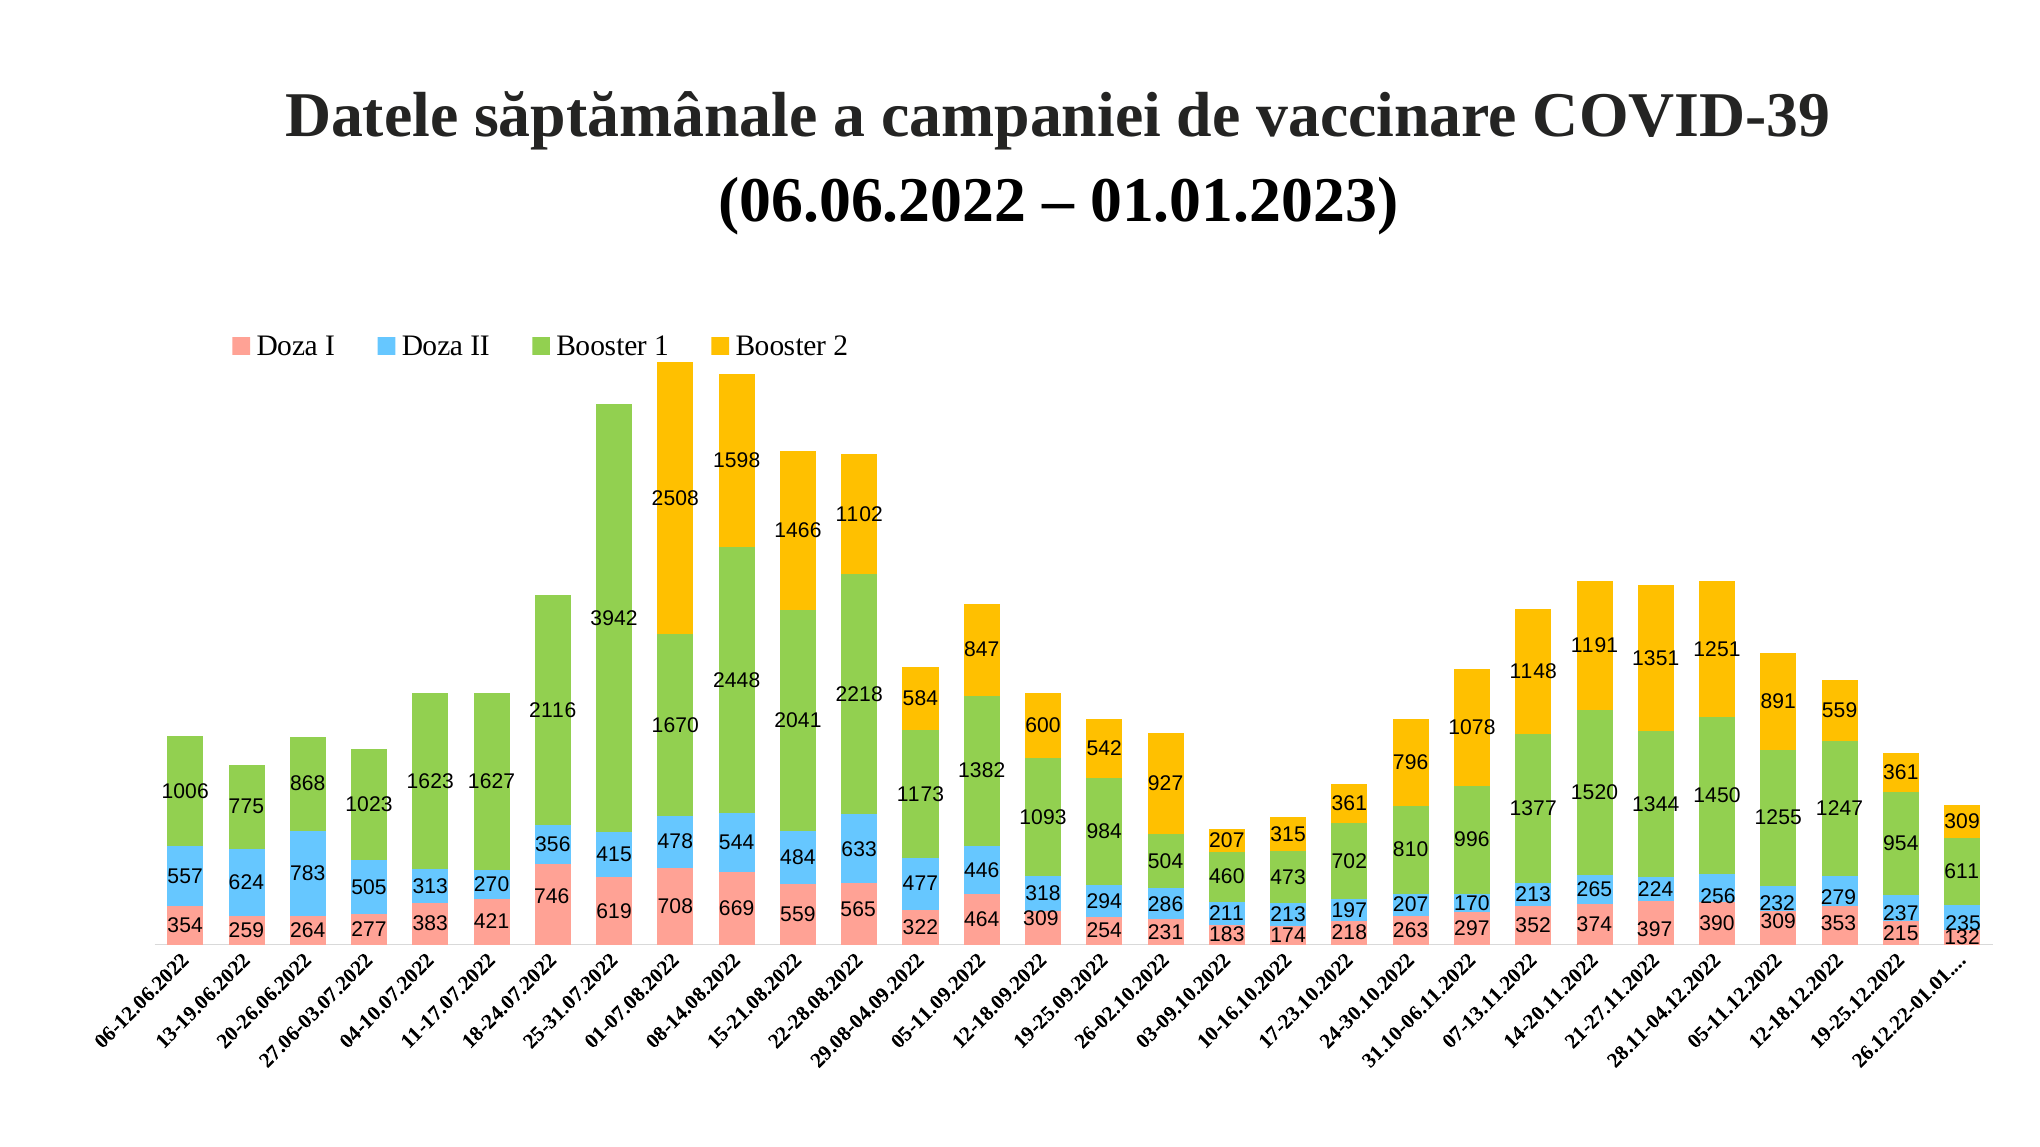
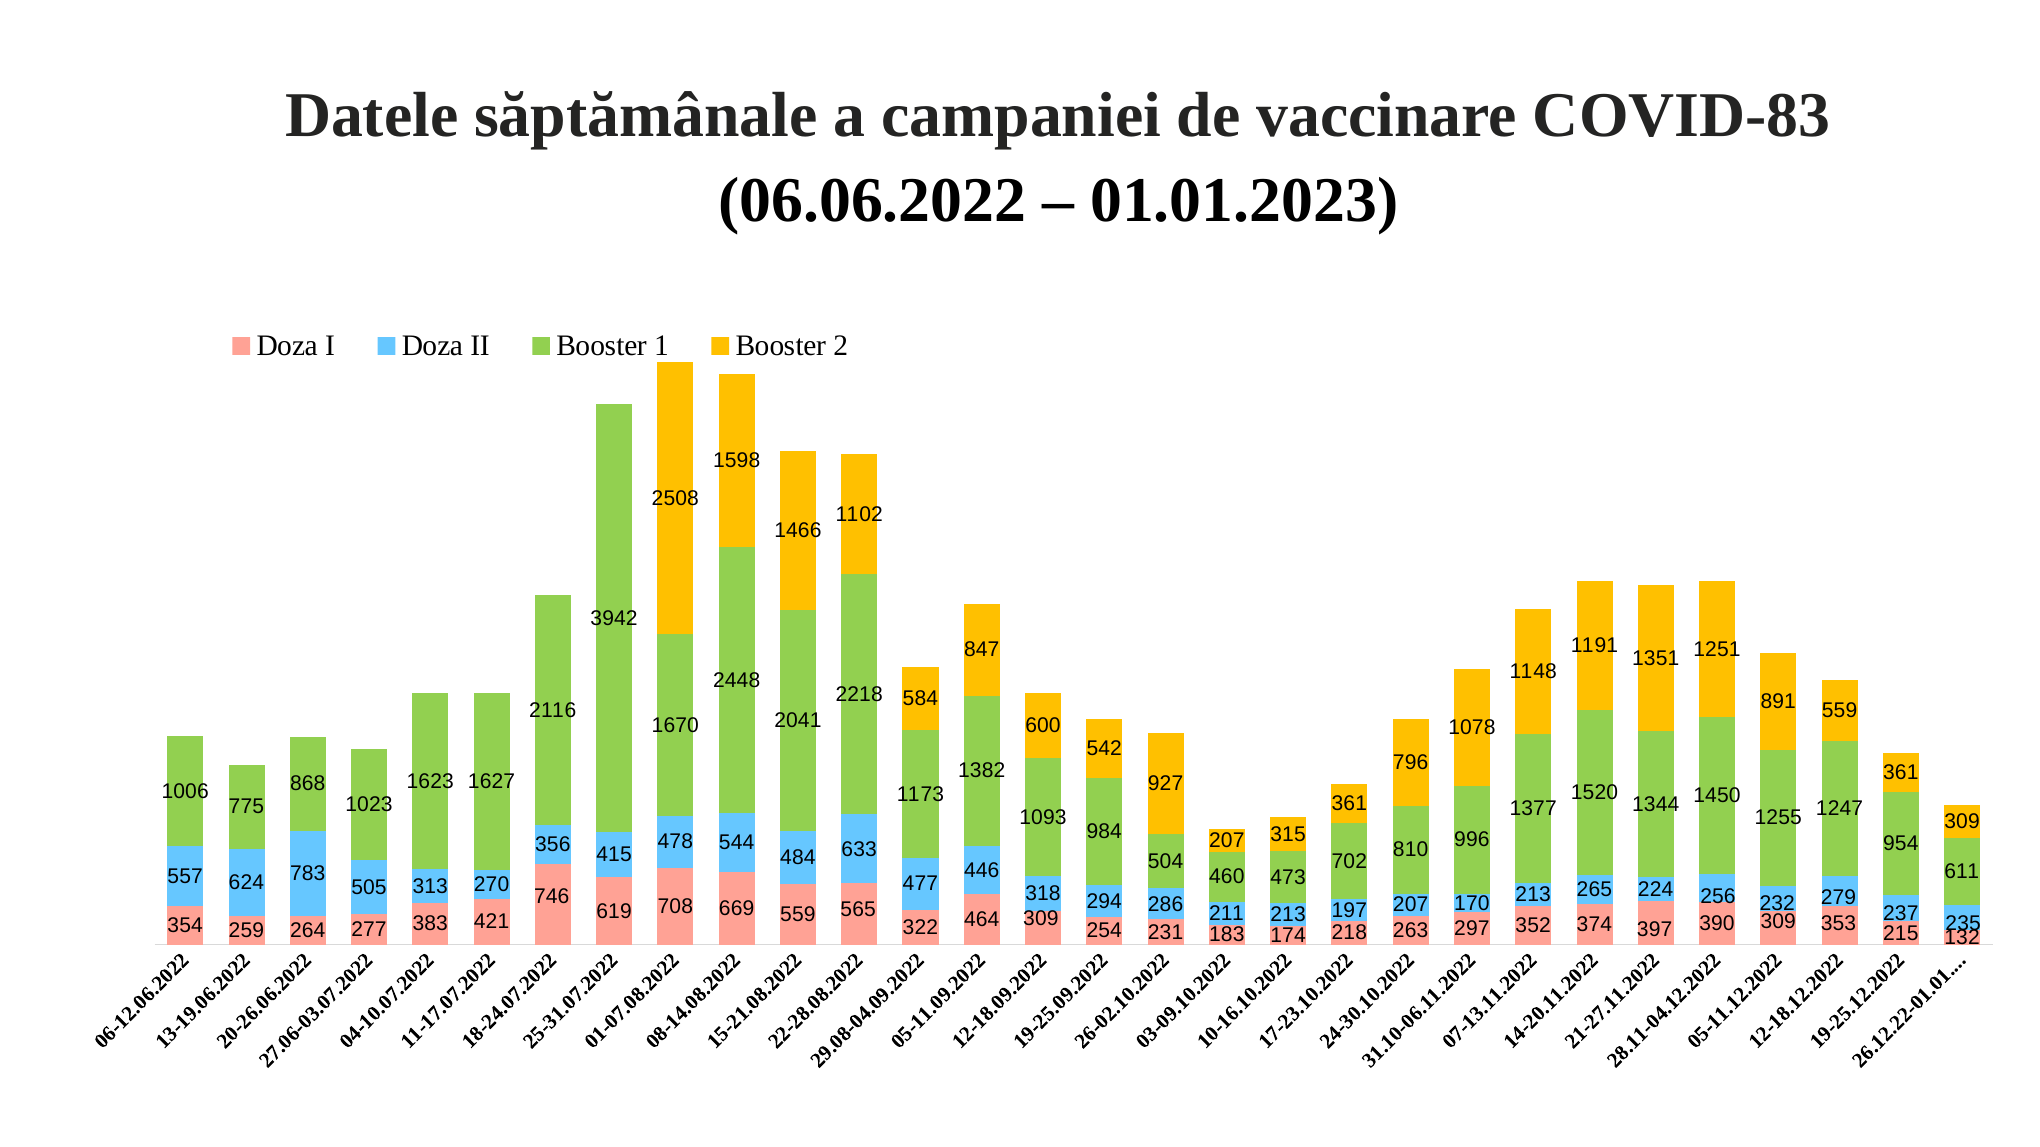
COVID-39: COVID-39 -> COVID-83
